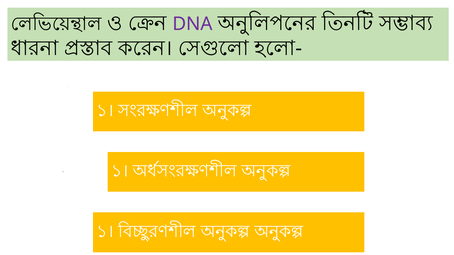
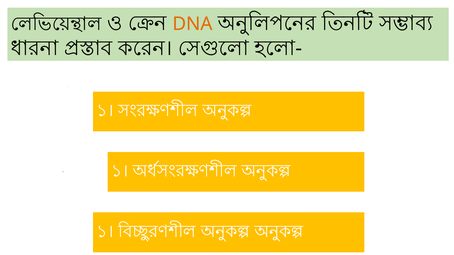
DNA colour: purple -> orange
